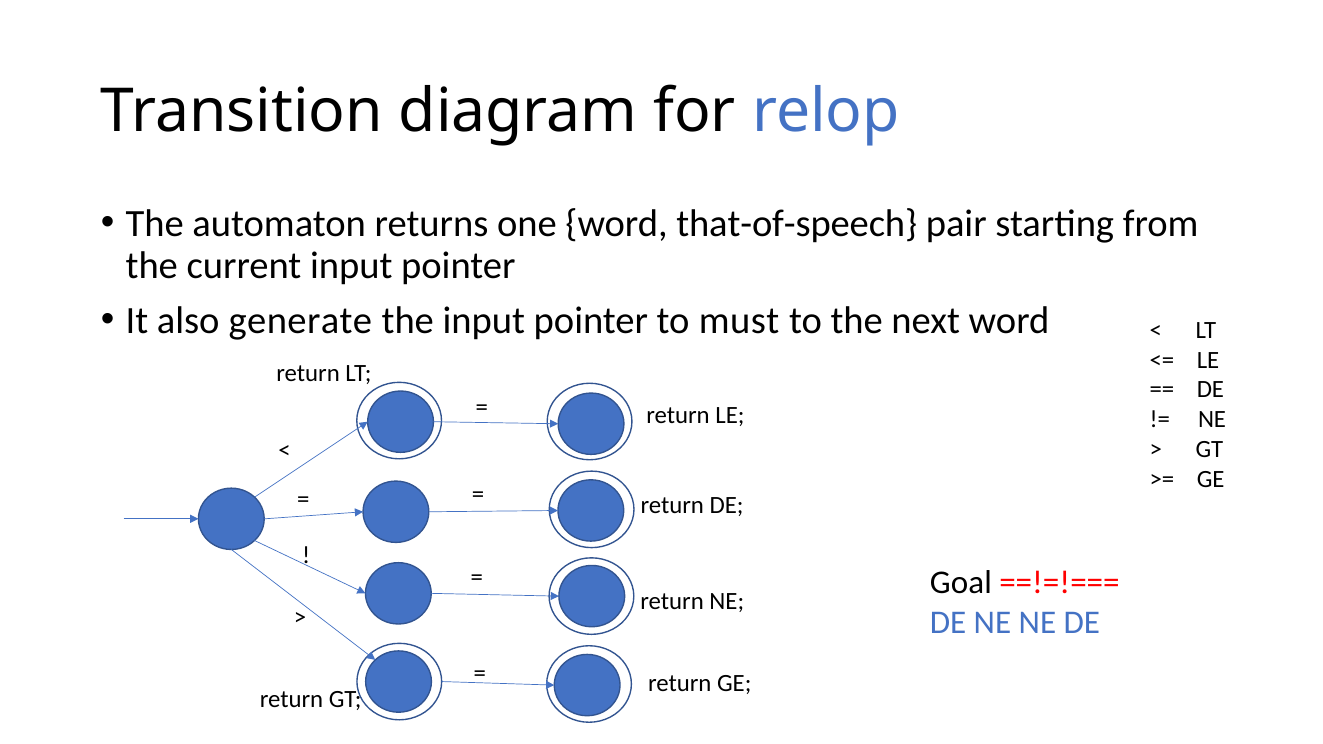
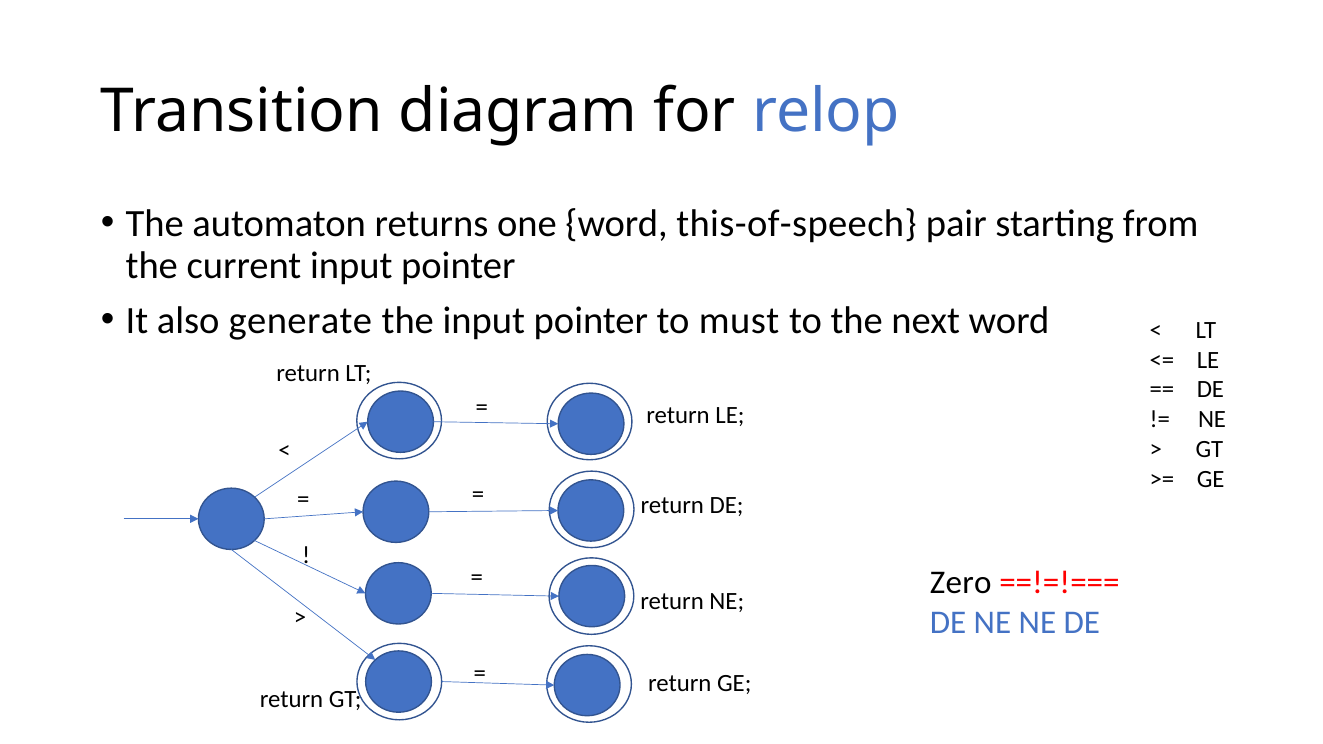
that-of-speech: that-of-speech -> this-of-speech
Goal: Goal -> Zero
